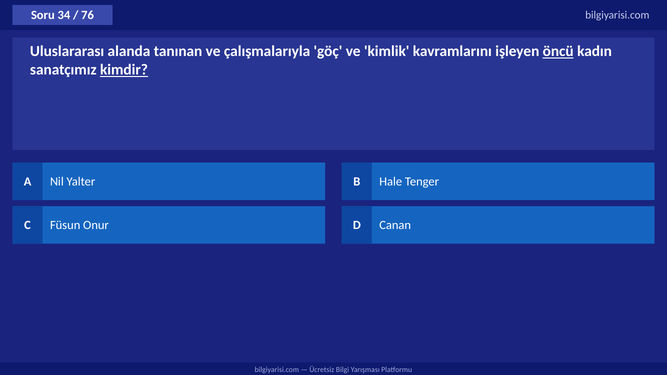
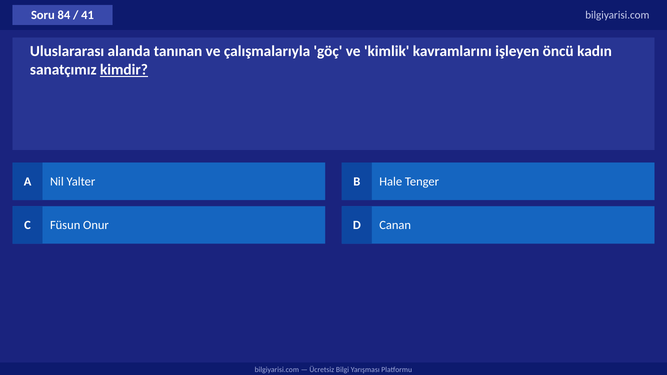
34: 34 -> 84
76: 76 -> 41
öncü underline: present -> none
